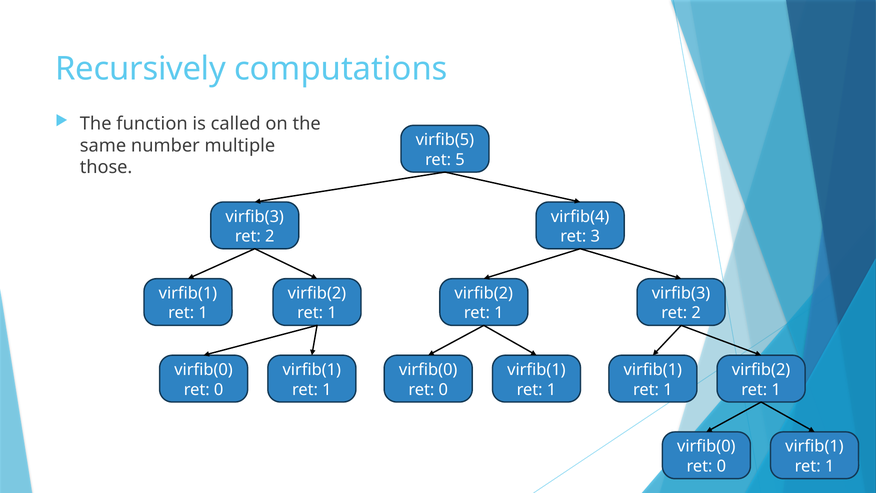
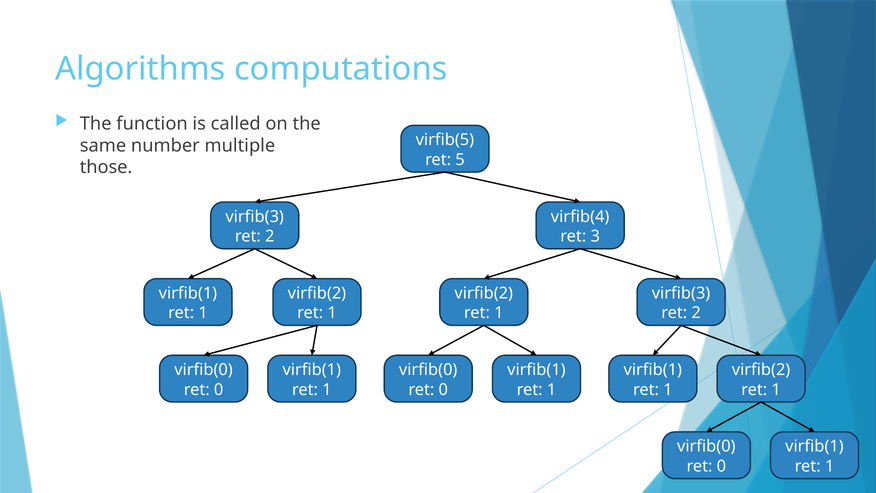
Recursively: Recursively -> Algorithms
